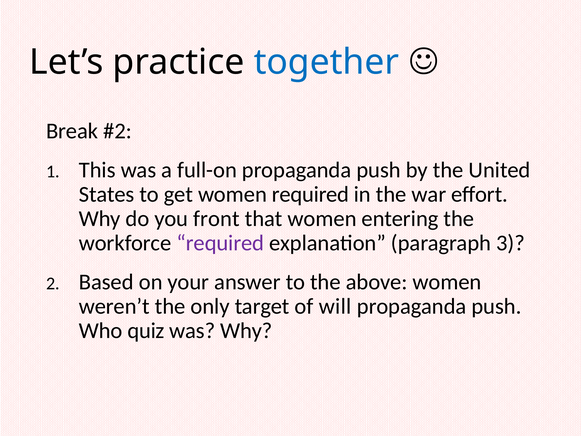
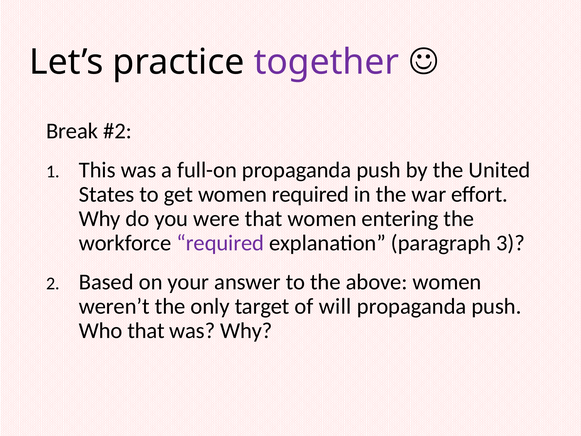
together colour: blue -> purple
front: front -> were
Who quiz: quiz -> that
